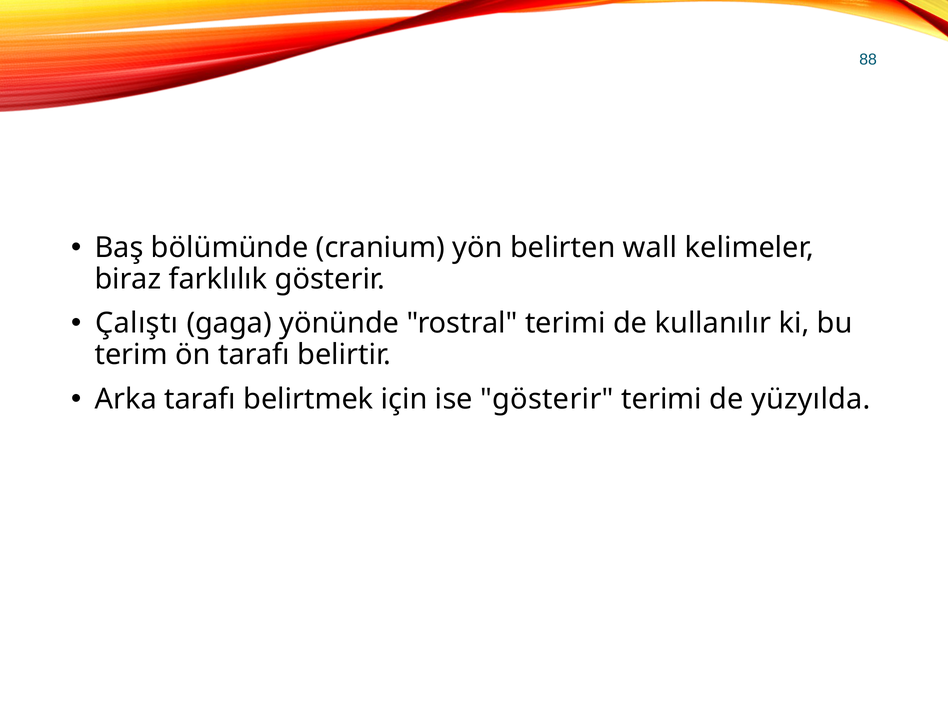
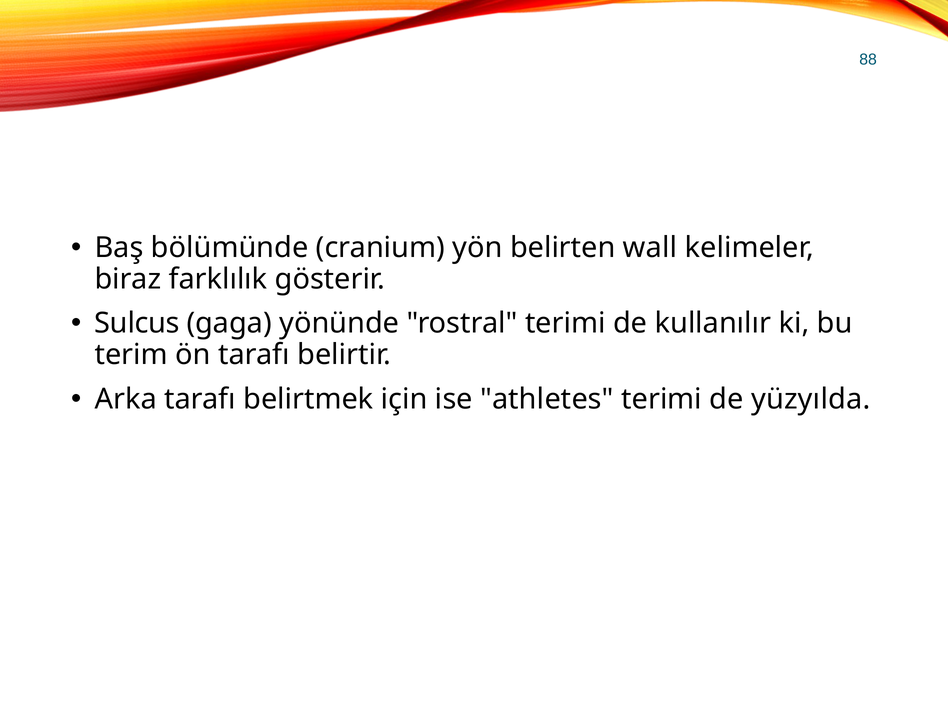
Çalıştı: Çalıştı -> Sulcus
ise gösterir: gösterir -> athletes
